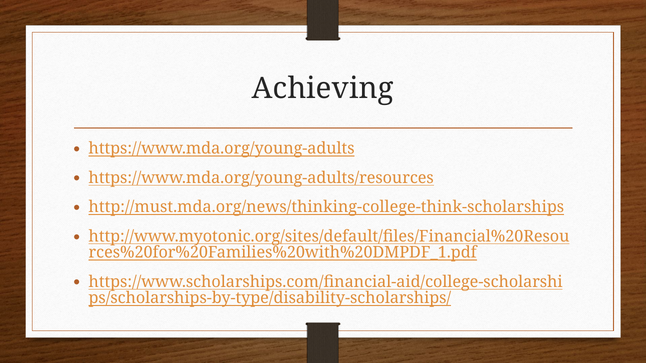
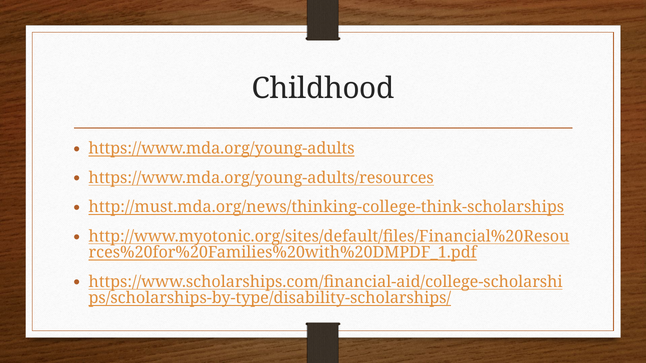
Achieving: Achieving -> Childhood
